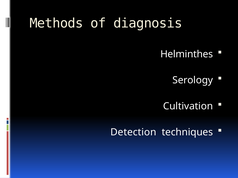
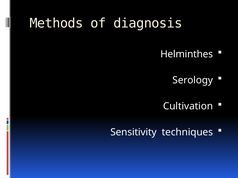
Detection: Detection -> Sensitivity
